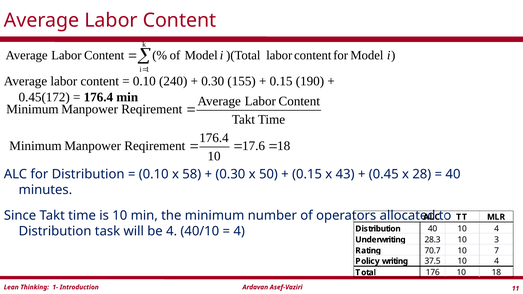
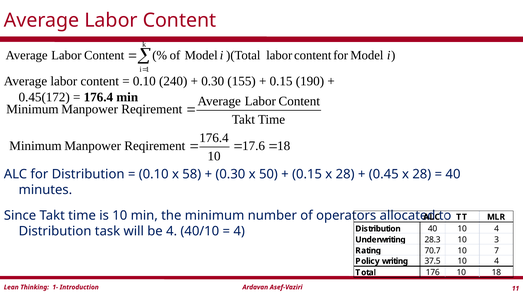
0.15 x 43: 43 -> 28
